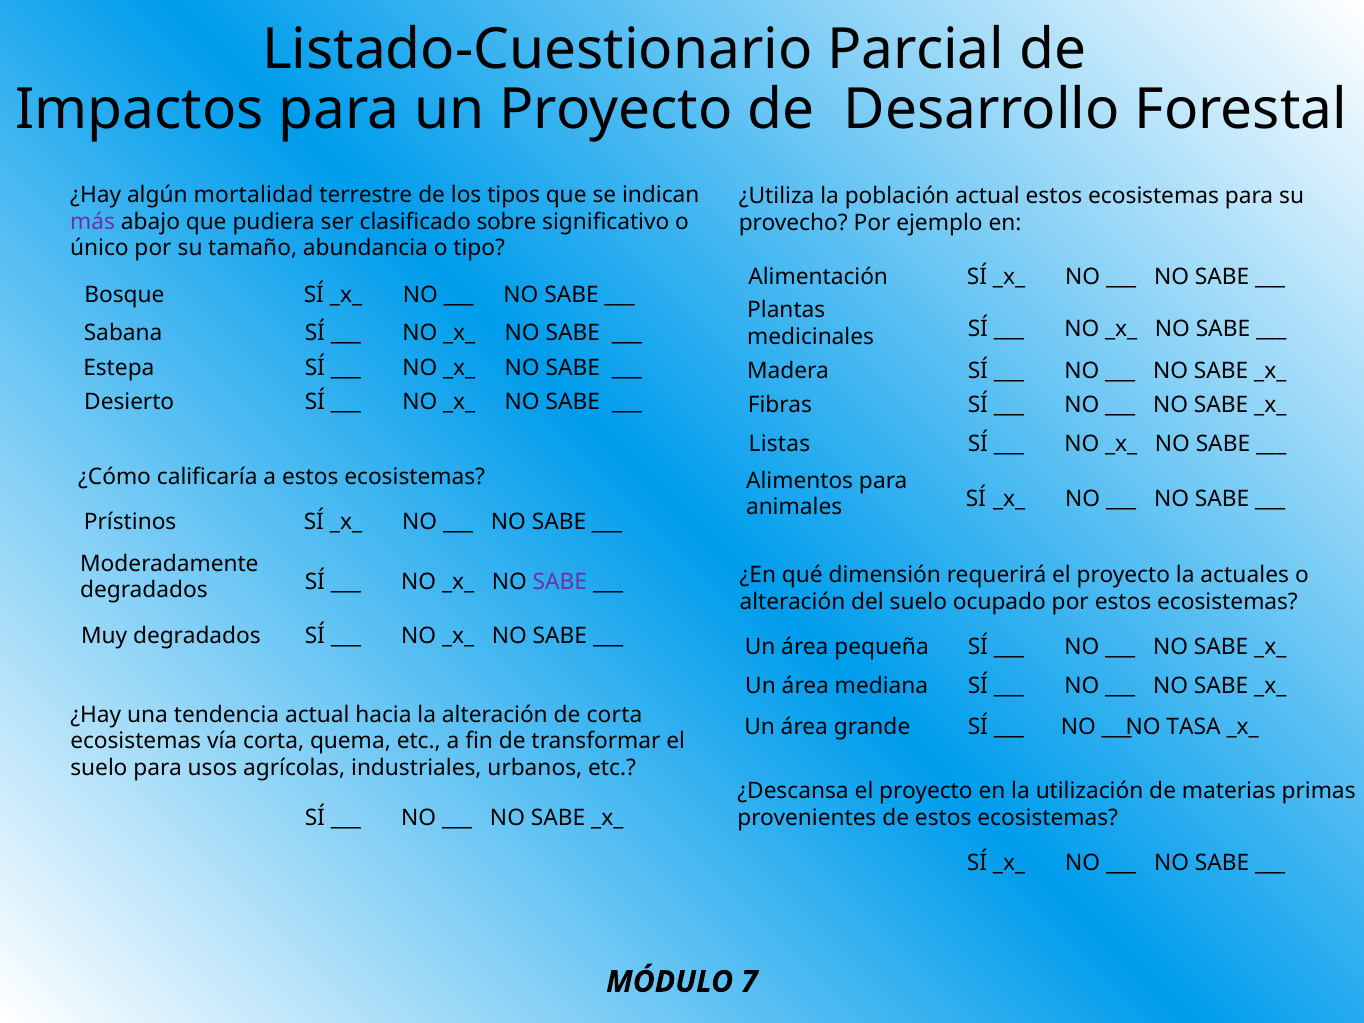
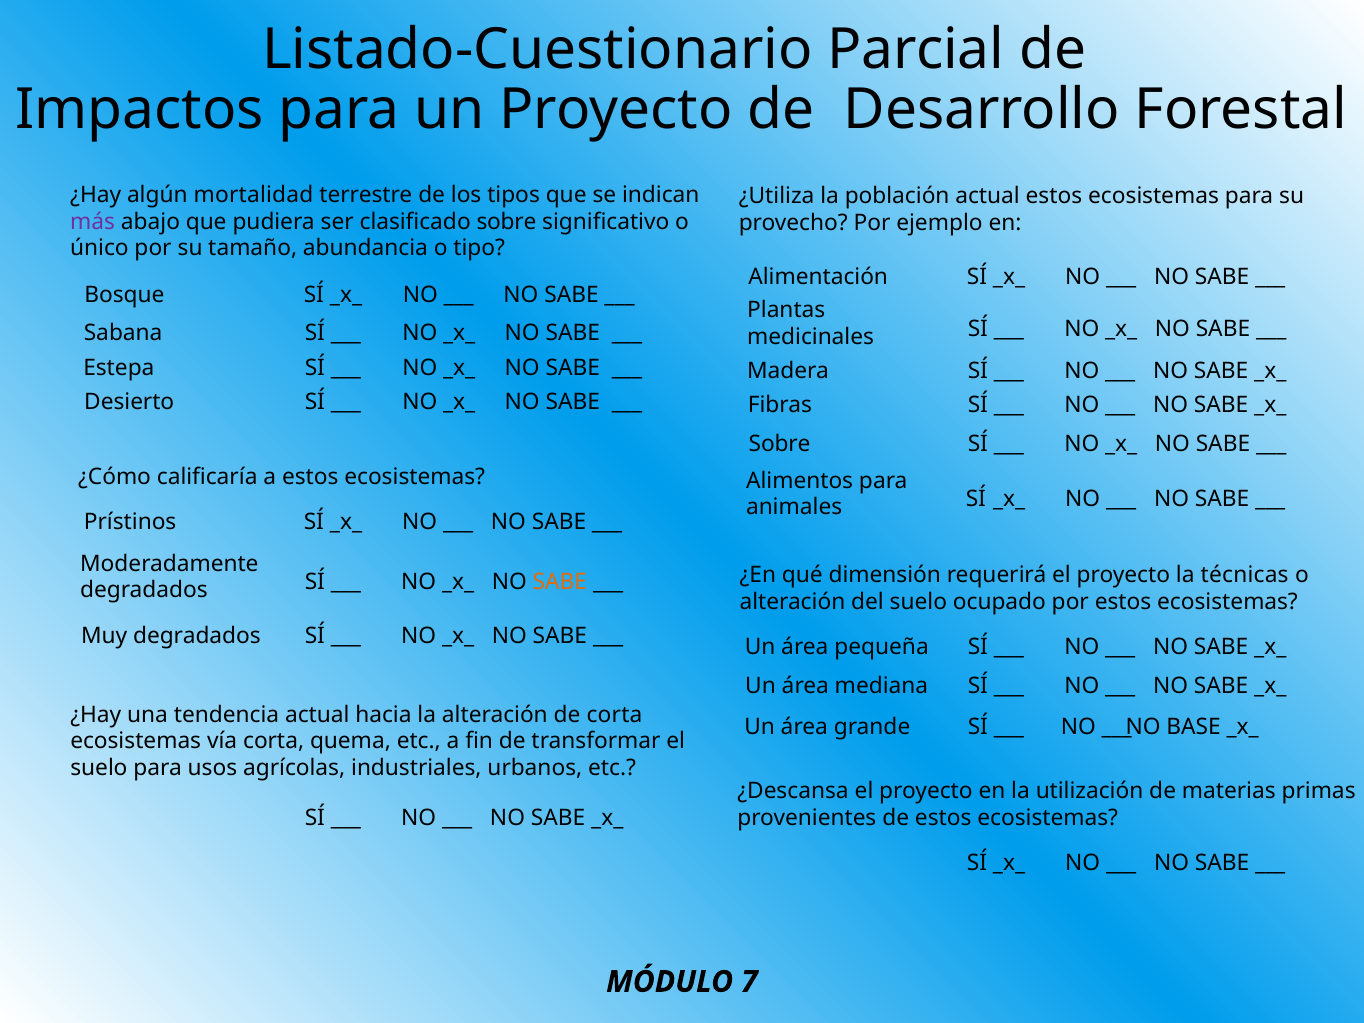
Listas at (779, 444): Listas -> Sobre
actuales: actuales -> técnicas
SABE at (560, 582) colour: purple -> orange
TASA: TASA -> BASE
